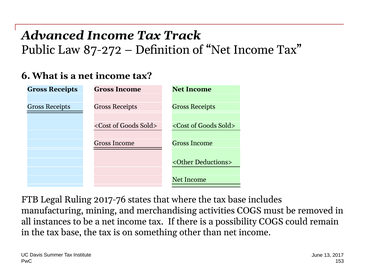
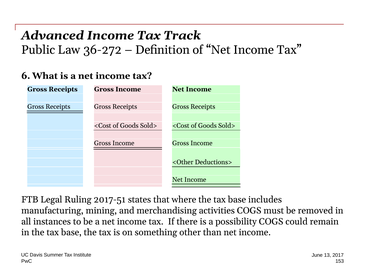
87-272: 87-272 -> 36-272
2017-76: 2017-76 -> 2017-51
